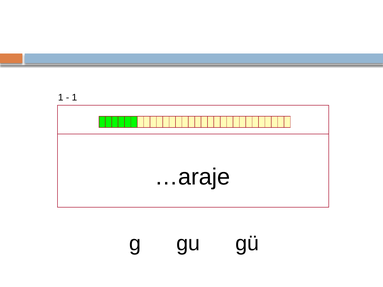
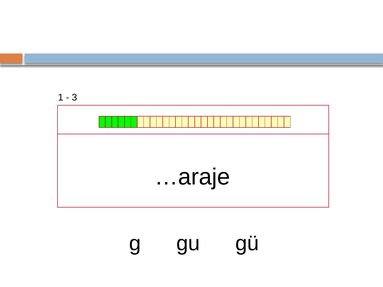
1 at (74, 98): 1 -> 3
